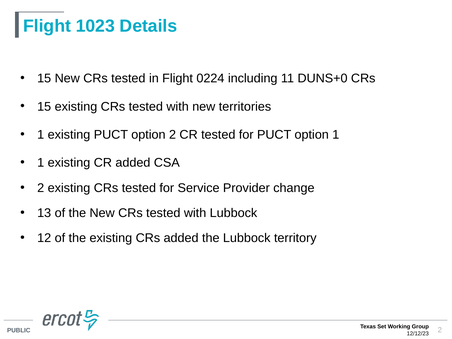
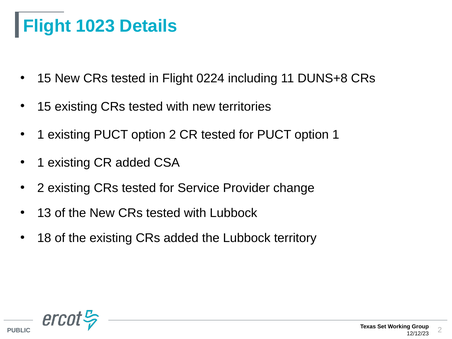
DUNS+0: DUNS+0 -> DUNS+8
12: 12 -> 18
